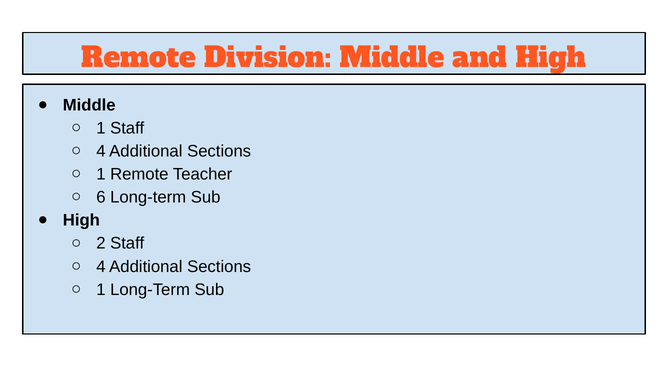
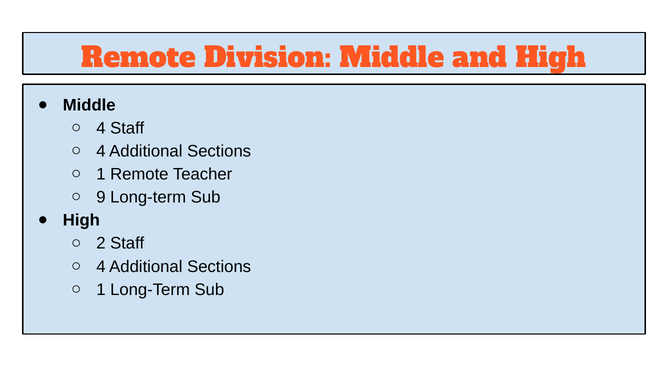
1 at (101, 128): 1 -> 4
6: 6 -> 9
